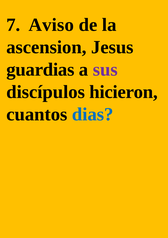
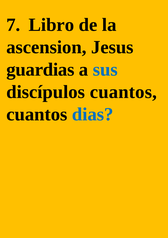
Aviso: Aviso -> Libro
sus colour: purple -> blue
discípulos hicieron: hicieron -> cuantos
